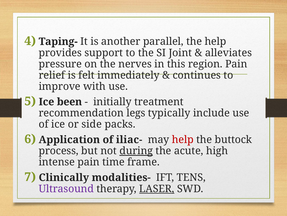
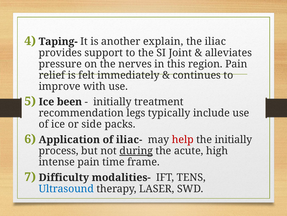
parallel: parallel -> explain
the help: help -> iliac
the buttock: buttock -> initially
Clinically: Clinically -> Difficulty
Ultrasound colour: purple -> blue
LASER underline: present -> none
